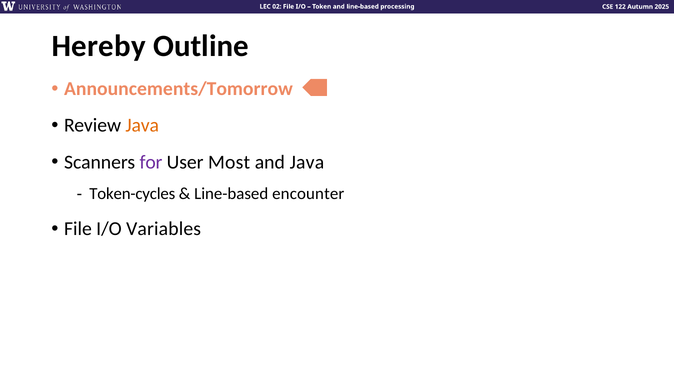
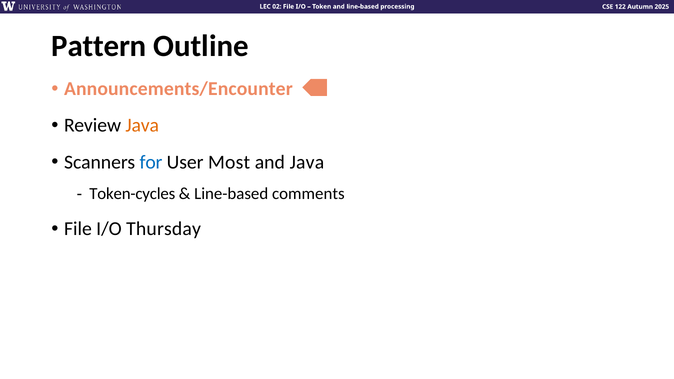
Hereby: Hereby -> Pattern
Announcements/Tomorrow: Announcements/Tomorrow -> Announcements/Encounter
for colour: purple -> blue
encounter: encounter -> comments
Variables: Variables -> Thursday
